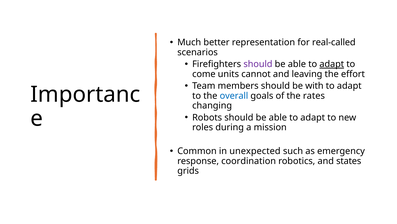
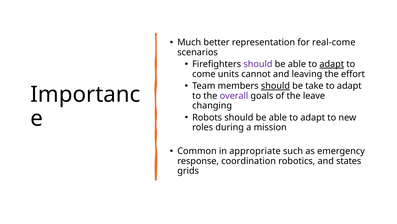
real-called: real-called -> real-come
should at (275, 86) underline: none -> present
with: with -> take
overall colour: blue -> purple
rates: rates -> leave
unexpected: unexpected -> appropriate
